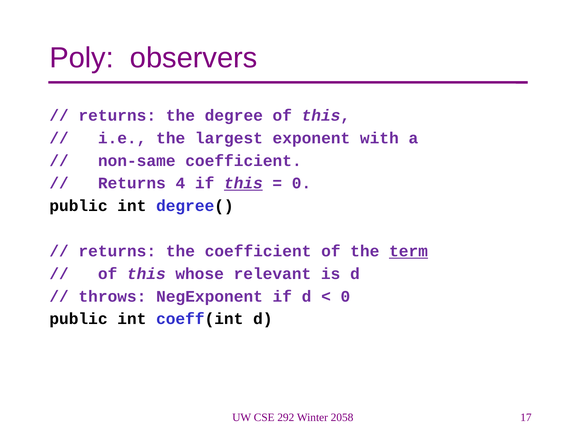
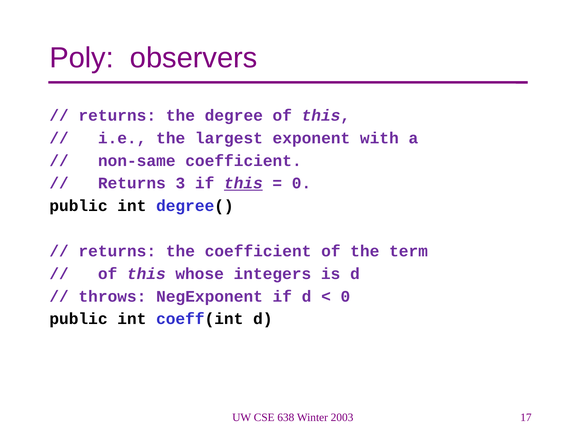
4: 4 -> 3
term underline: present -> none
relevant: relevant -> integers
292: 292 -> 638
2058: 2058 -> 2003
